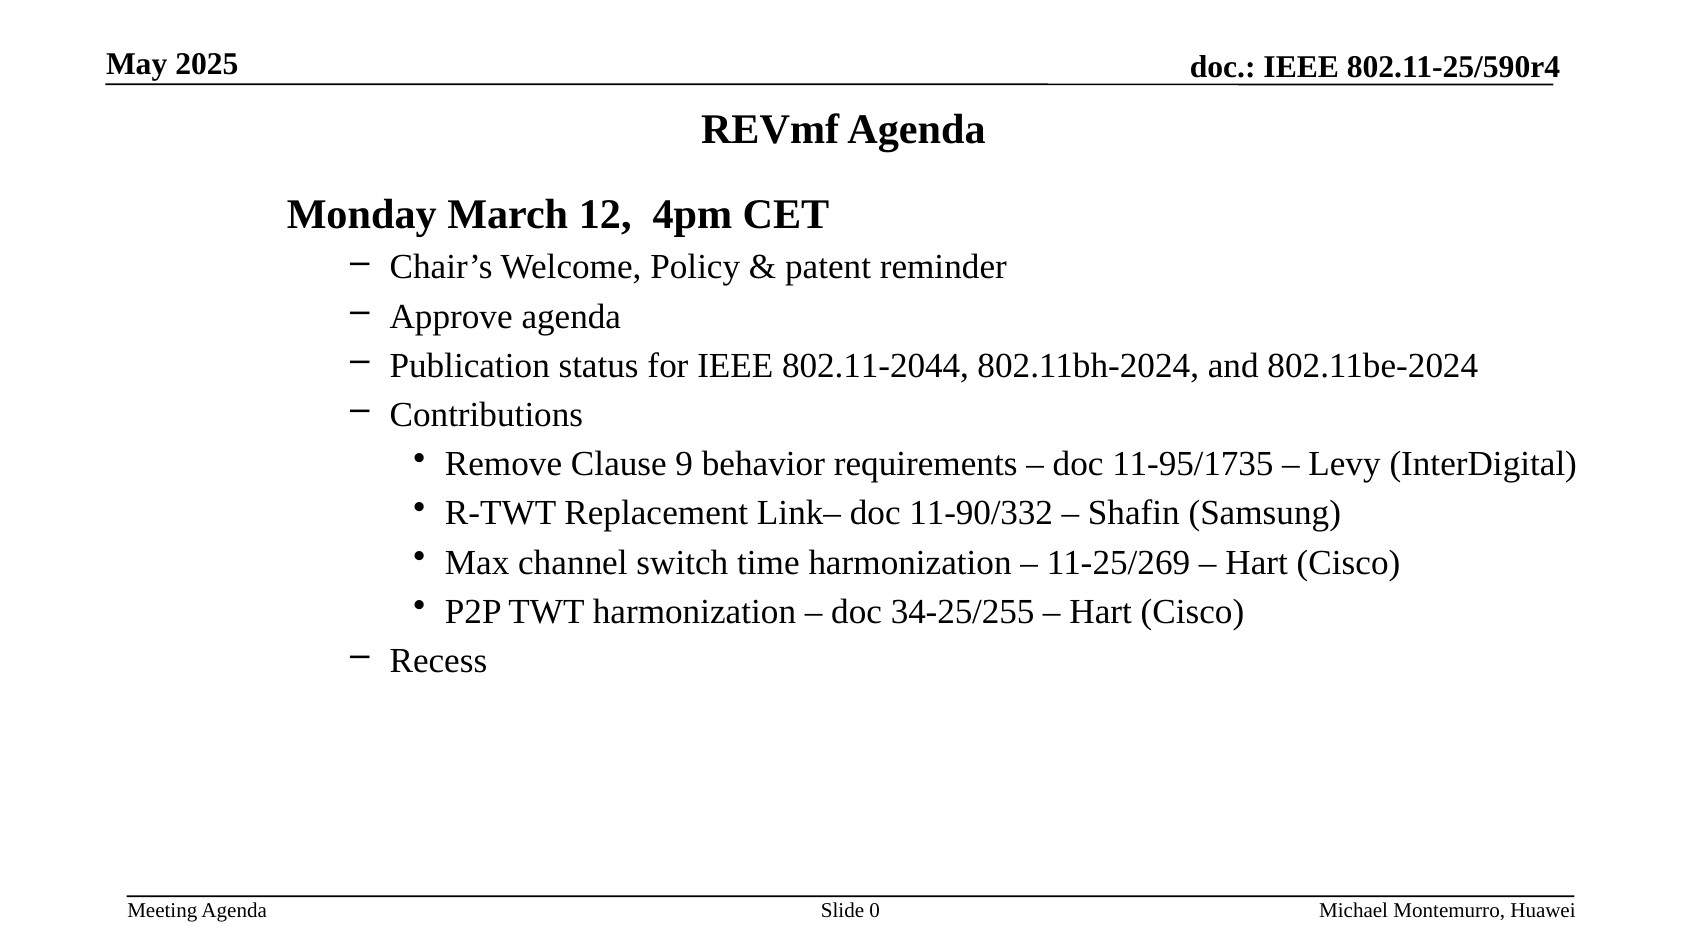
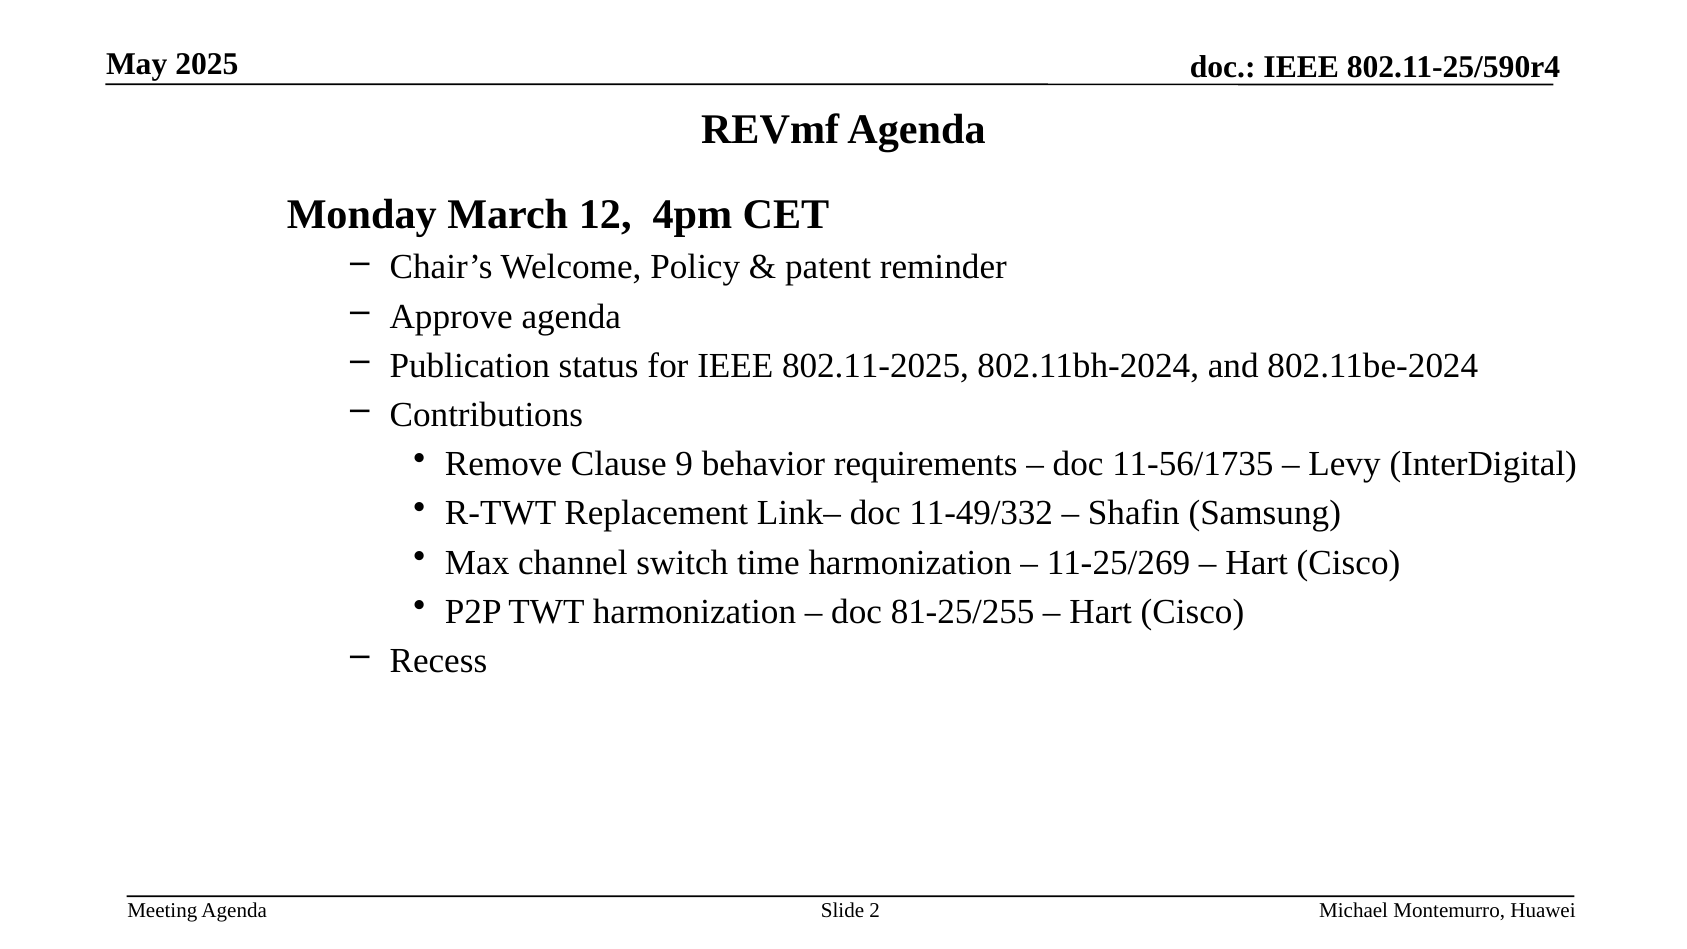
802.11-2044: 802.11-2044 -> 802.11-2025
11-95/1735: 11-95/1735 -> 11-56/1735
11-90/332: 11-90/332 -> 11-49/332
34-25/255: 34-25/255 -> 81-25/255
0: 0 -> 2
